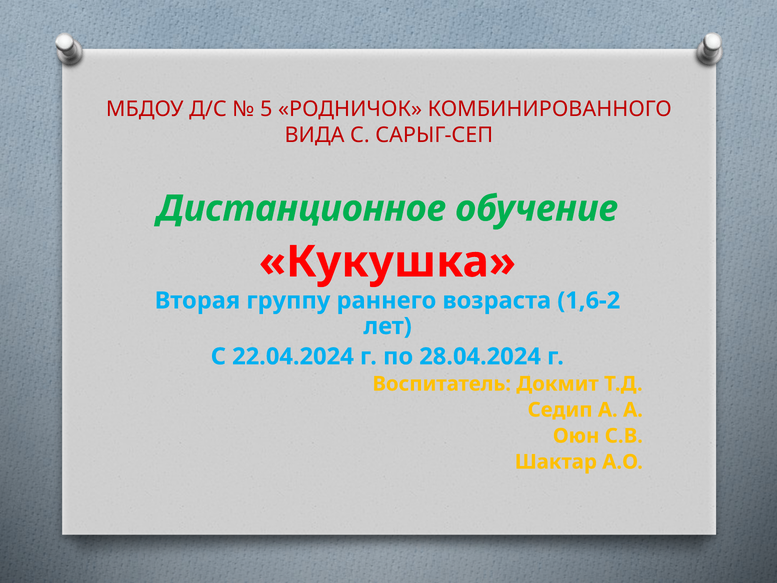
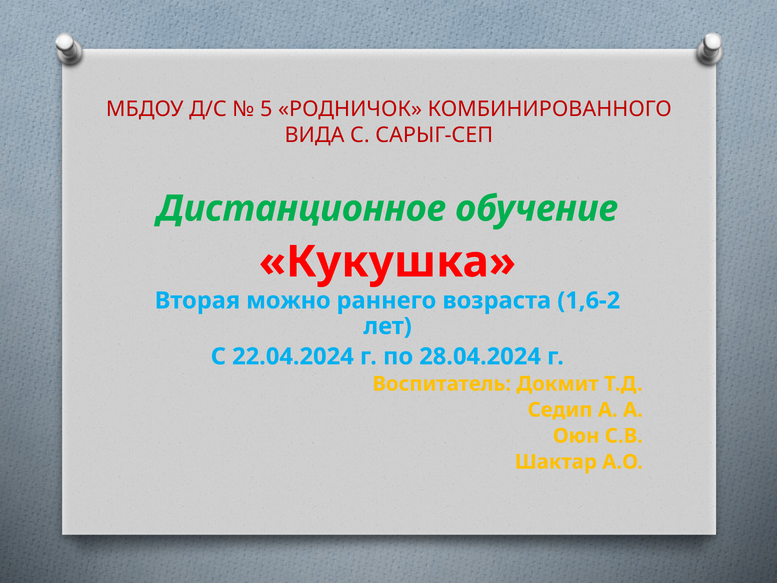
группу: группу -> можно
